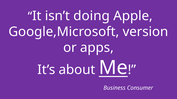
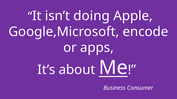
version: version -> encode
